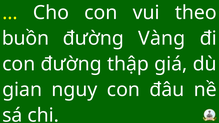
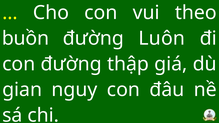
Vàng: Vàng -> Luôn
